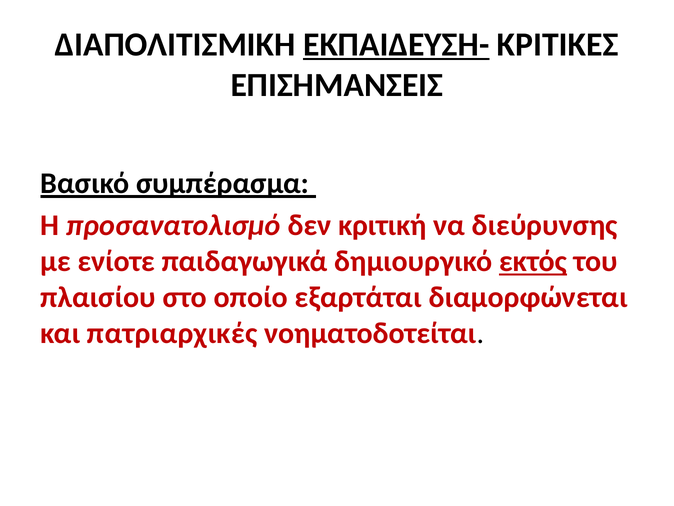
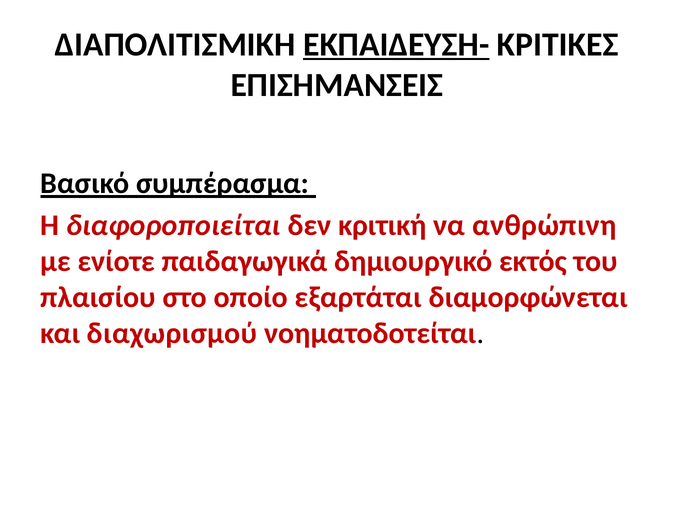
προσανατολισμό: προσανατολισμό -> διαφοροποιείται
διεύρυνσης: διεύρυνσης -> ανθρώπινη
εκτός underline: present -> none
πατριαρχικές: πατριαρχικές -> διαχωρισμού
